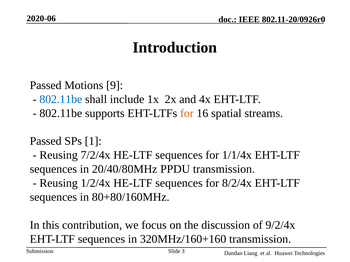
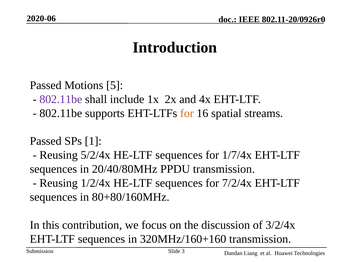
9: 9 -> 5
802.11be at (61, 99) colour: blue -> purple
7/2/4x: 7/2/4x -> 5/2/4x
1/1/4x: 1/1/4x -> 1/7/4x
8/2/4x: 8/2/4x -> 7/2/4x
9/2/4x: 9/2/4x -> 3/2/4x
